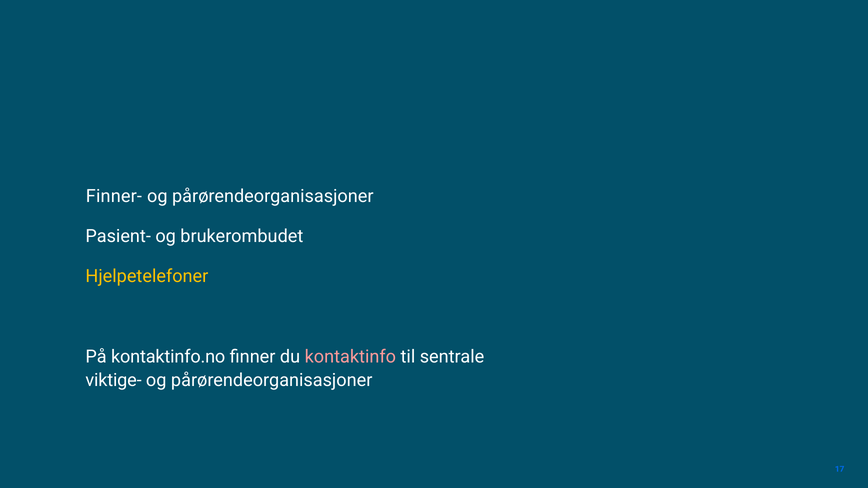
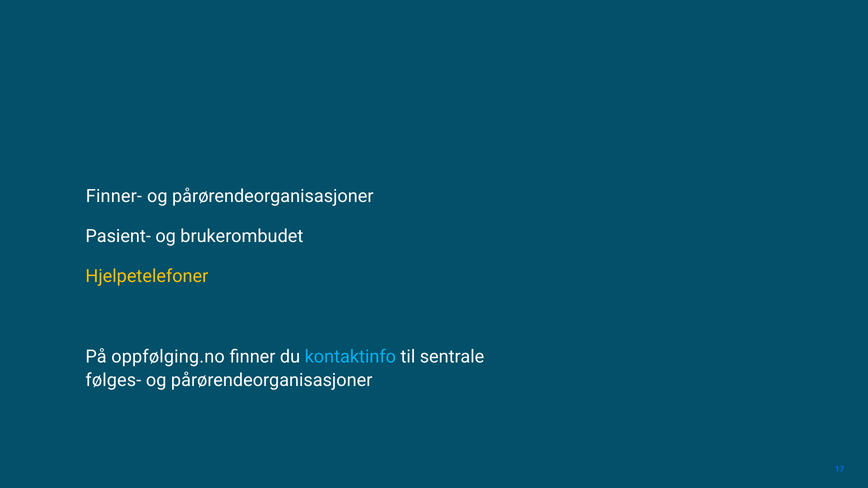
kontaktinfo.no: kontaktinfo.no -> oppfølging.no
kontaktinfo colour: pink -> light blue
viktige-: viktige- -> følges-
